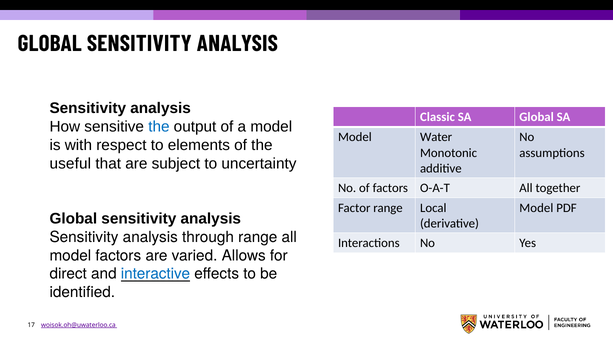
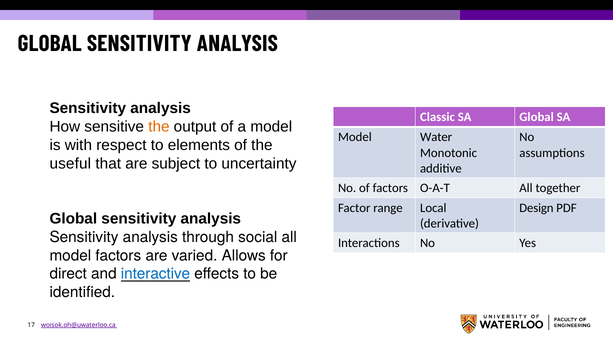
the at (159, 127) colour: blue -> orange
Model at (536, 208): Model -> Design
through range: range -> social
